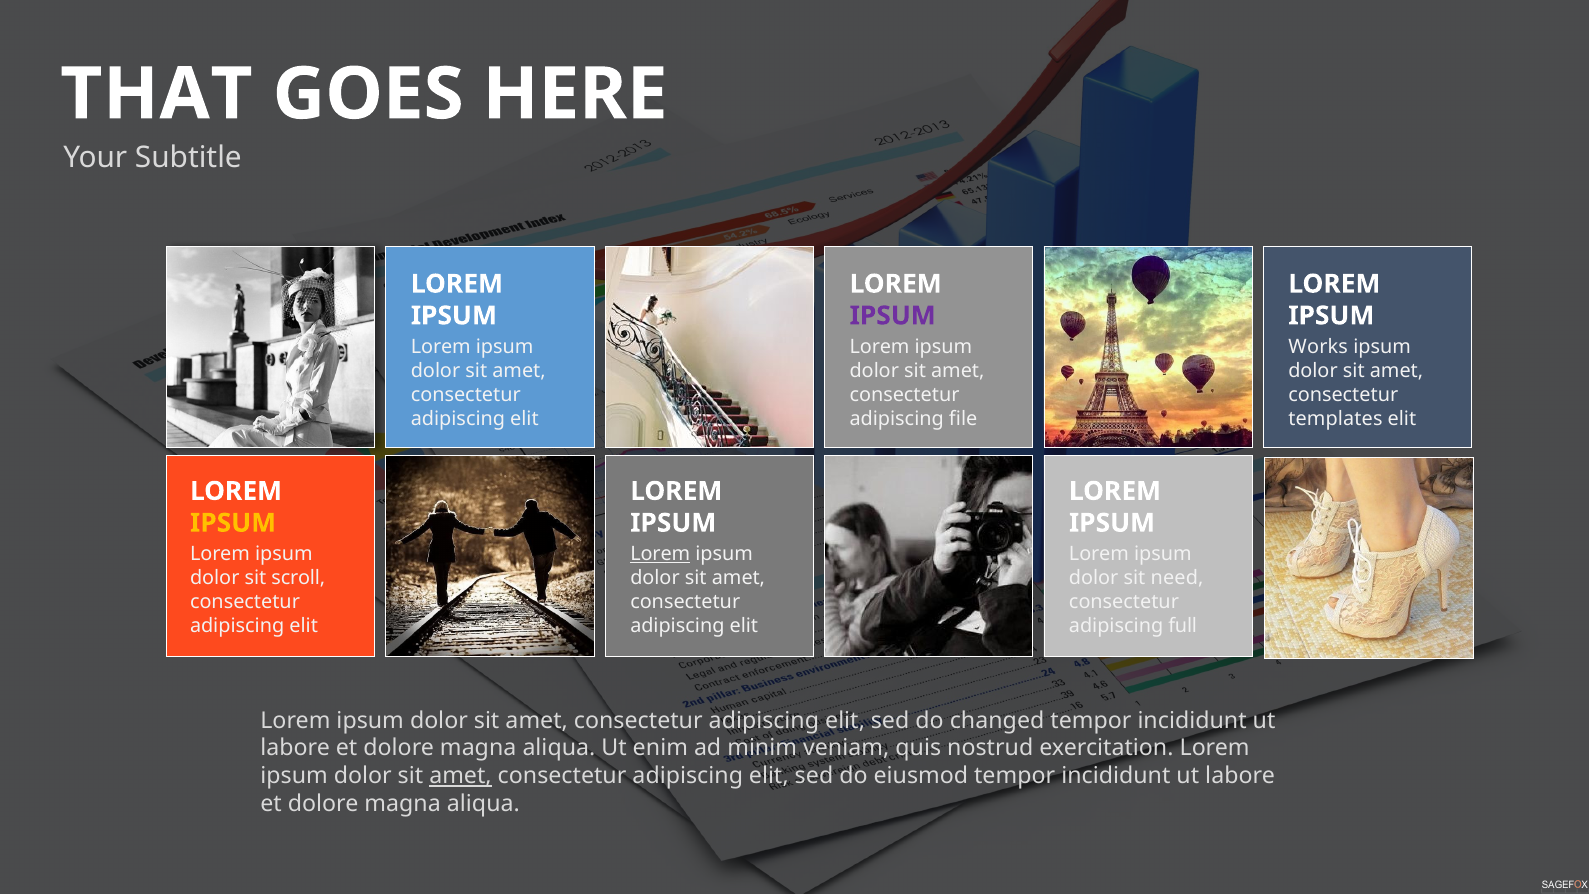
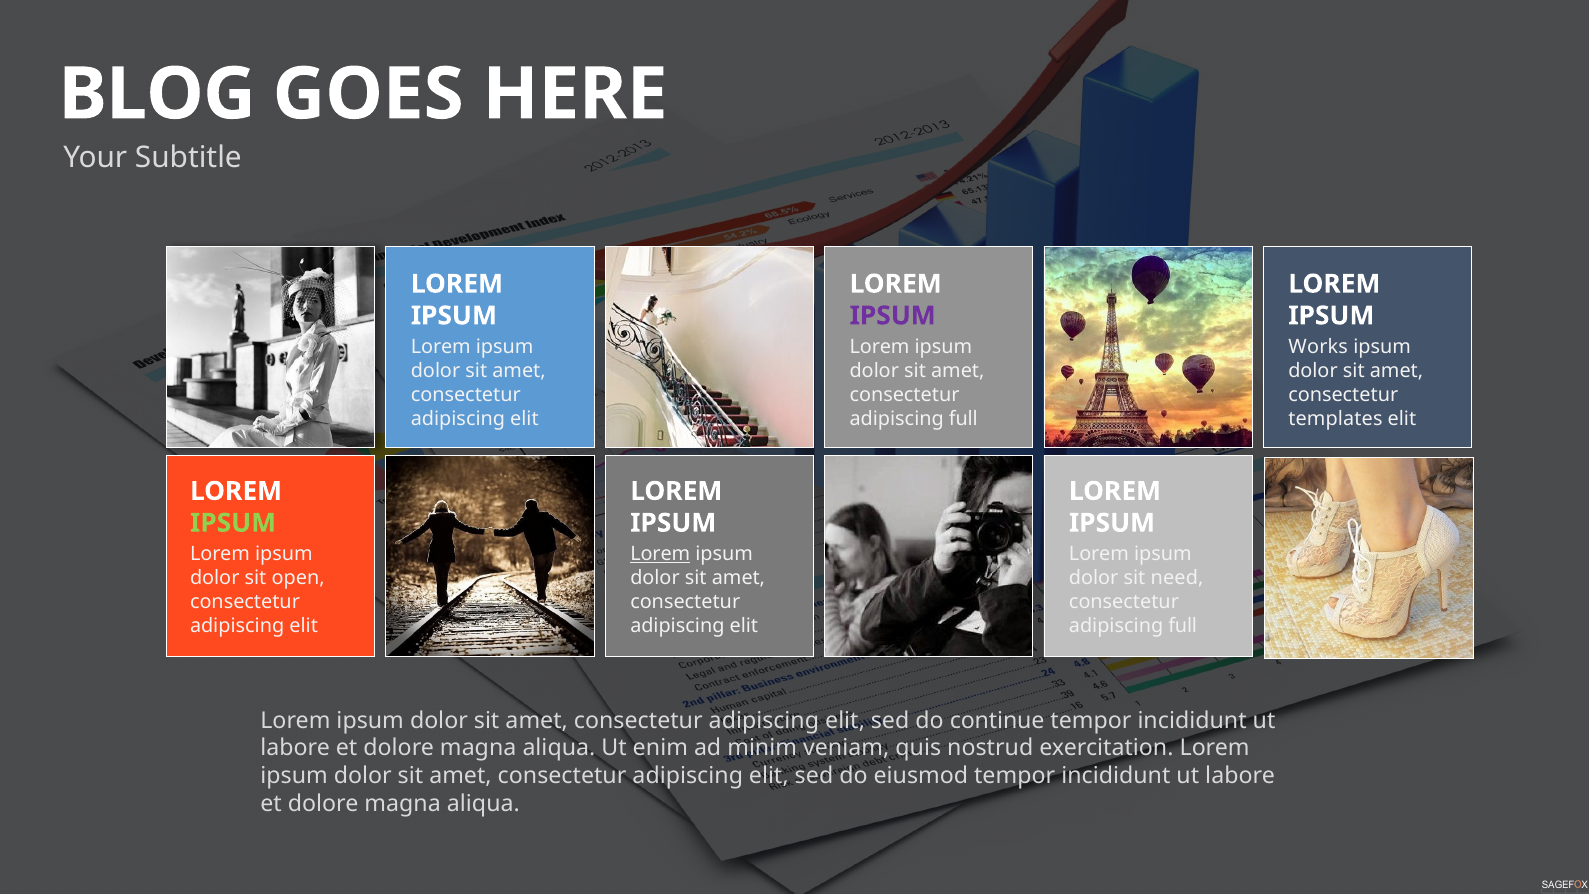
THAT: THAT -> BLOG
file at (963, 418): file -> full
IPSUM at (233, 523) colour: yellow -> light green
scroll: scroll -> open
changed: changed -> continue
amet at (460, 776) underline: present -> none
